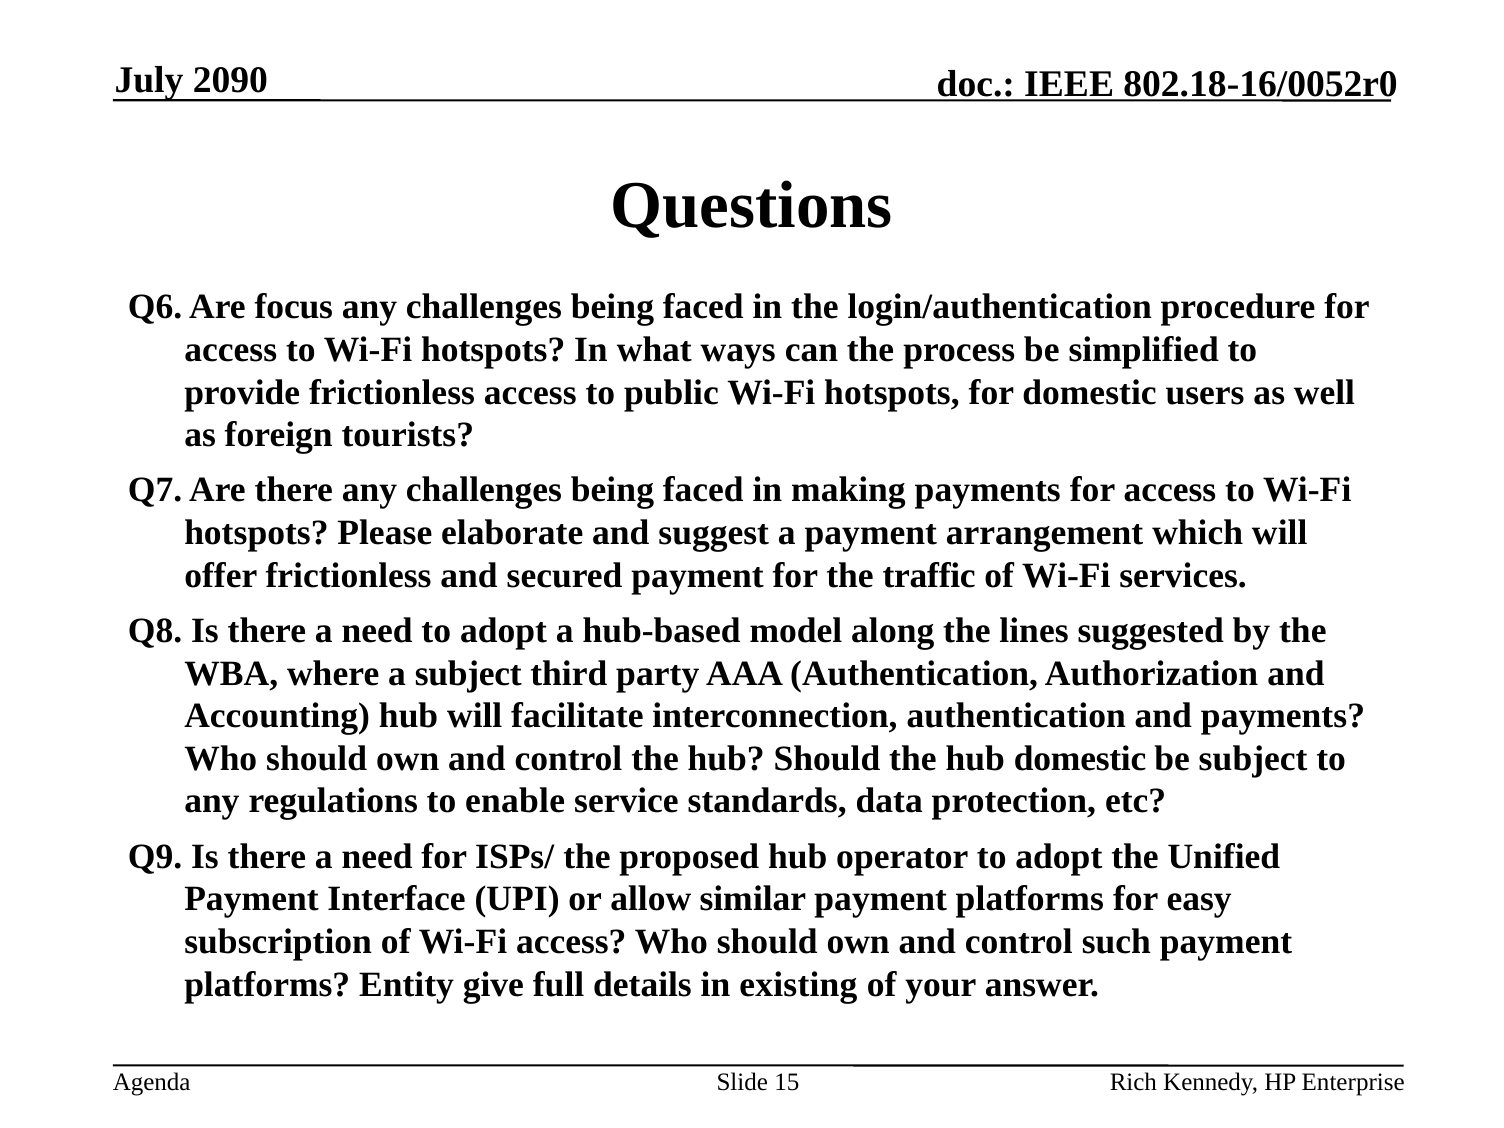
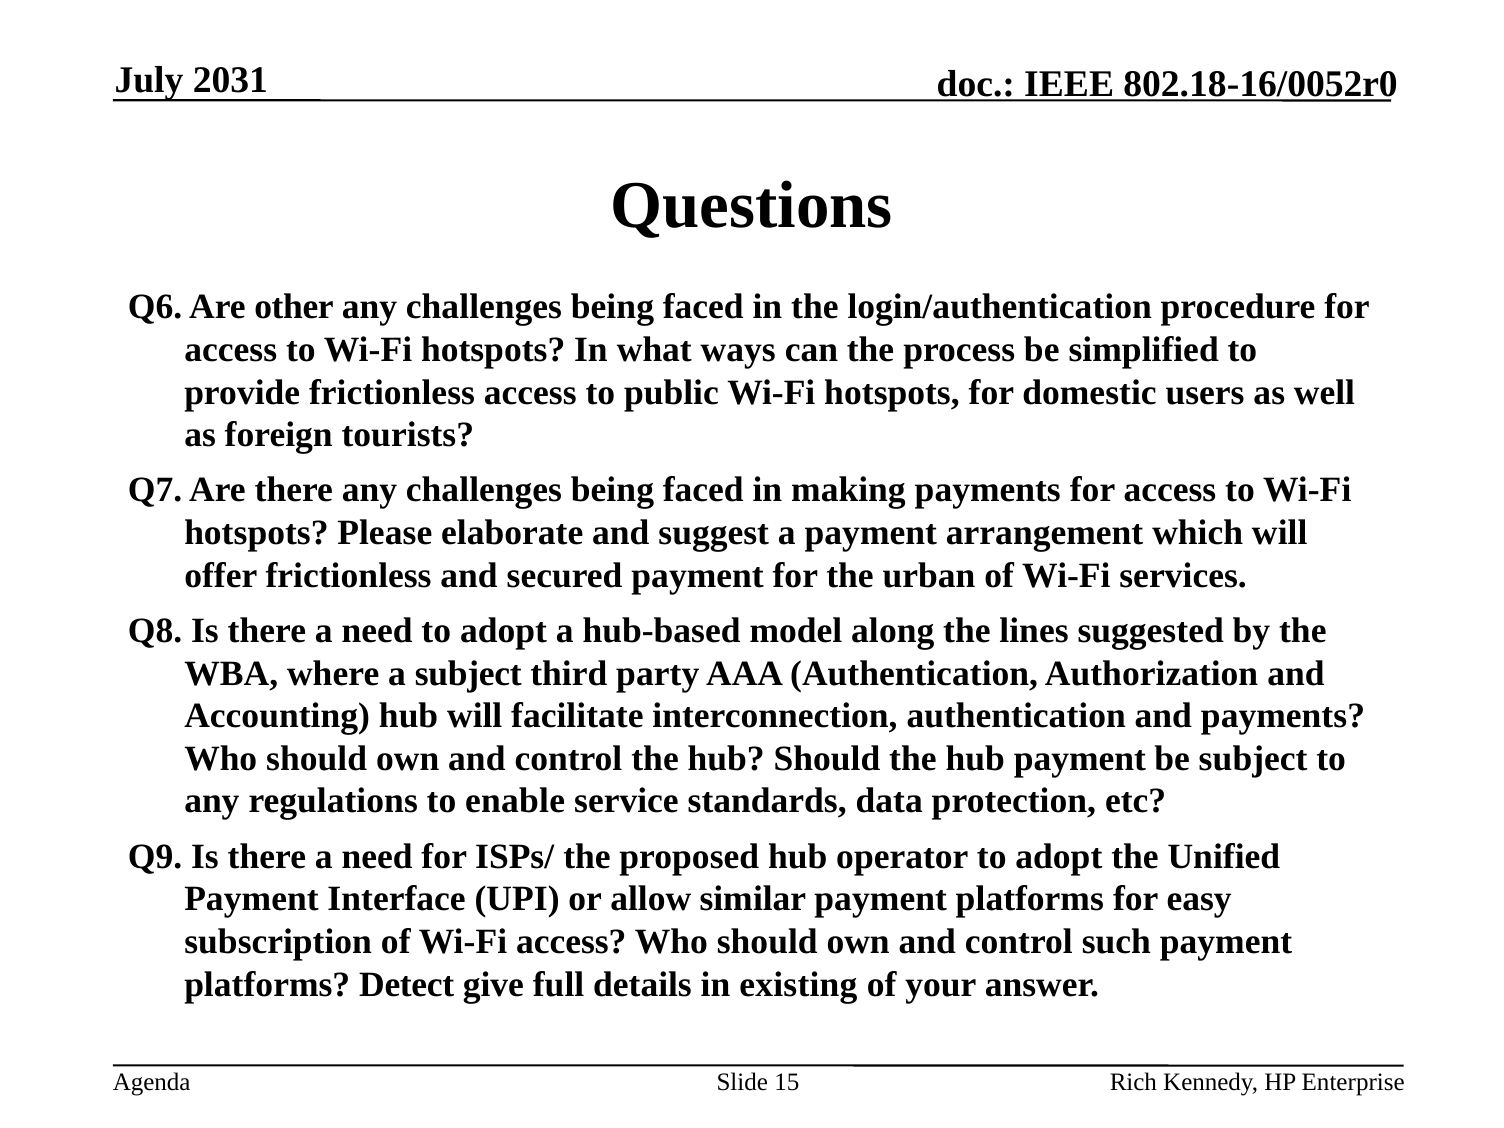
2090: 2090 -> 2031
focus: focus -> other
traffic: traffic -> urban
hub domestic: domestic -> payment
Entity: Entity -> Detect
